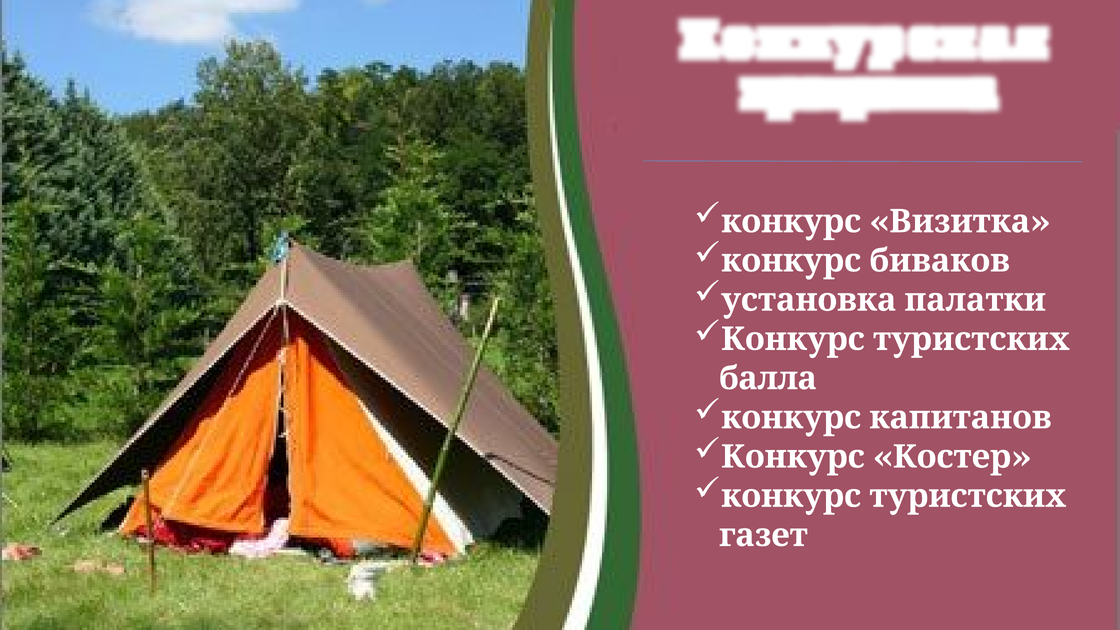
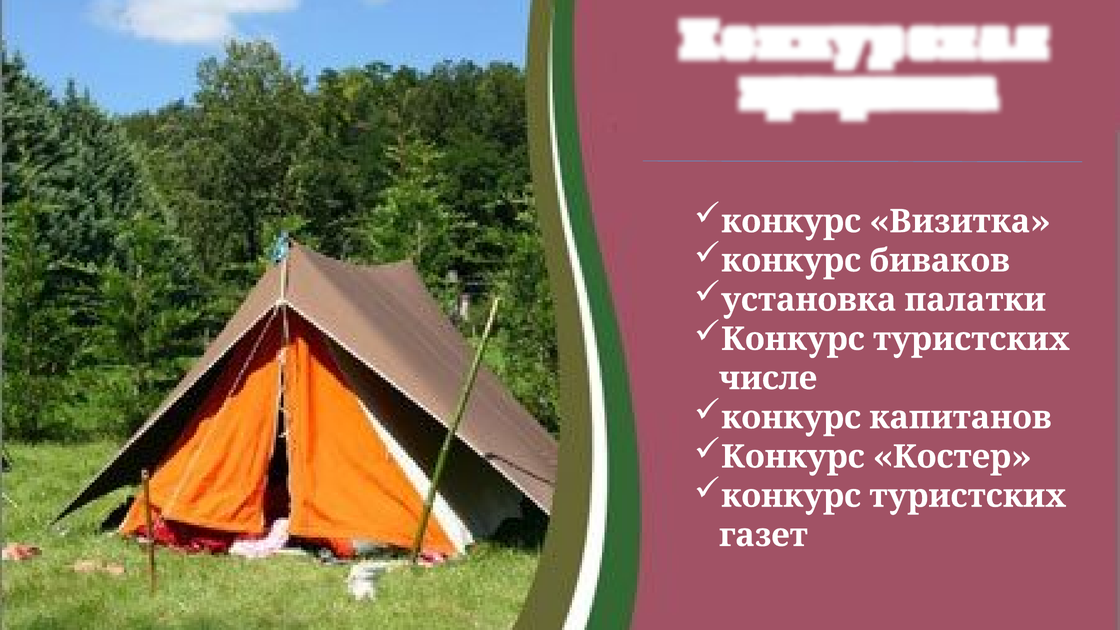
балла: балла -> числе
